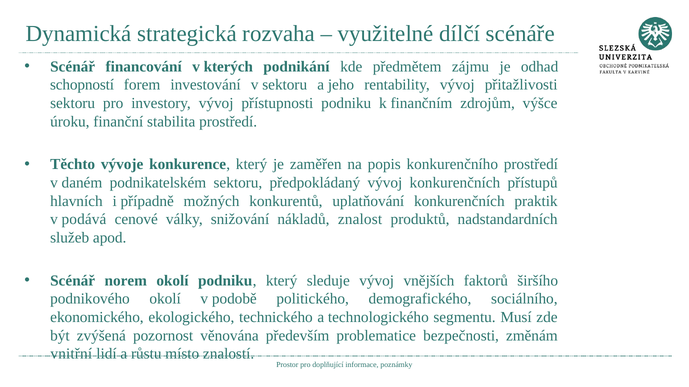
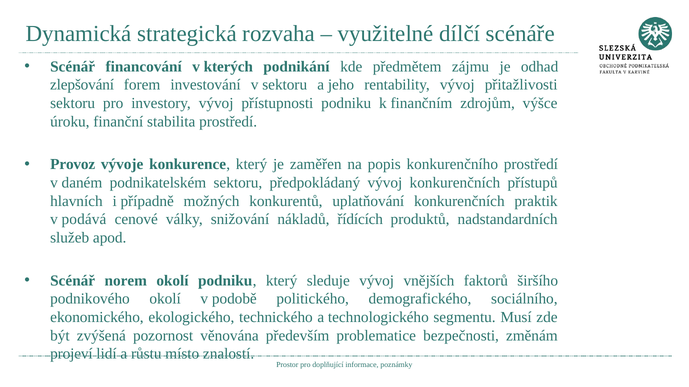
schopností: schopností -> zlepšování
Těchto: Těchto -> Provoz
znalost: znalost -> řídících
vnitřní: vnitřní -> projeví
